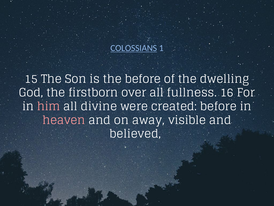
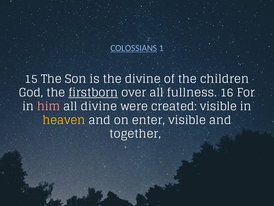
the before: before -> divine
dwelling: dwelling -> children
firstborn underline: none -> present
created before: before -> visible
heaven colour: pink -> yellow
away: away -> enter
believed: believed -> together
